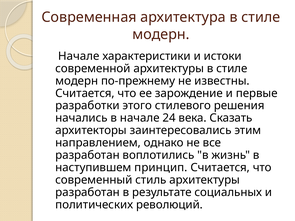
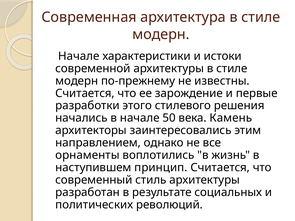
24: 24 -> 50
Сказать: Сказать -> Камень
разработан at (88, 155): разработан -> орнаменты
